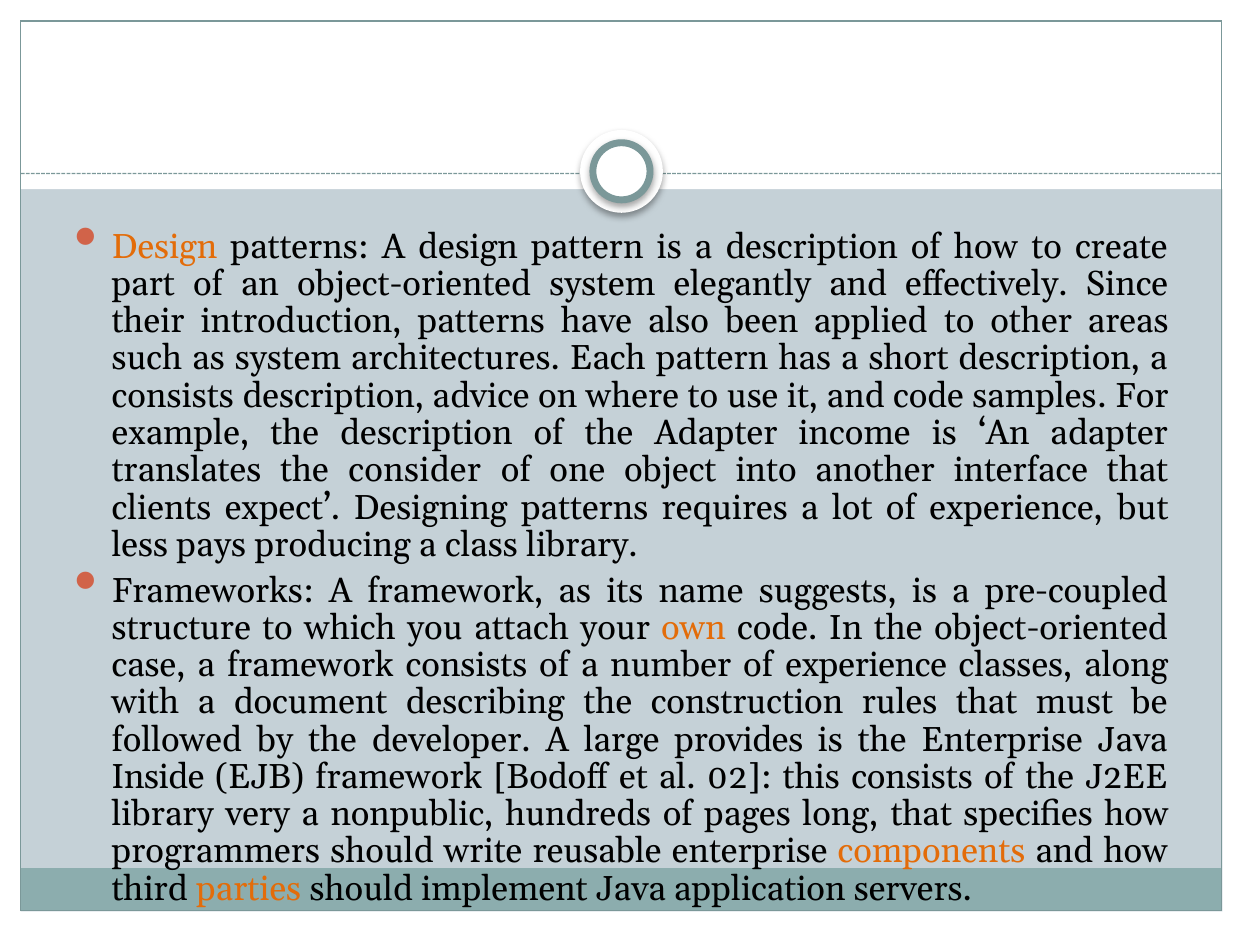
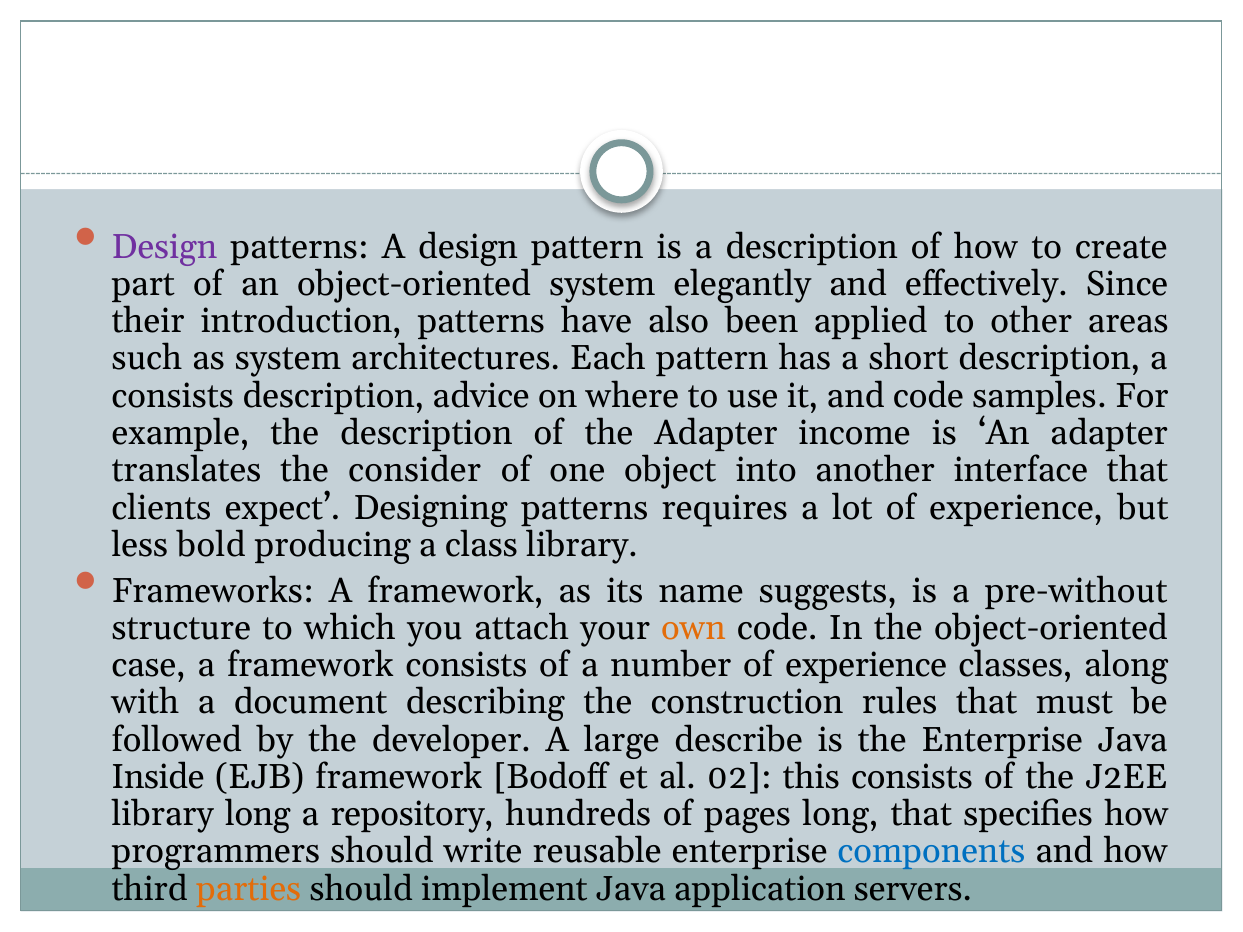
Design at (164, 247) colour: orange -> purple
pays: pays -> bold
pre-coupled: pre-coupled -> pre-without
provides: provides -> describe
library very: very -> long
nonpublic: nonpublic -> repository
components colour: orange -> blue
